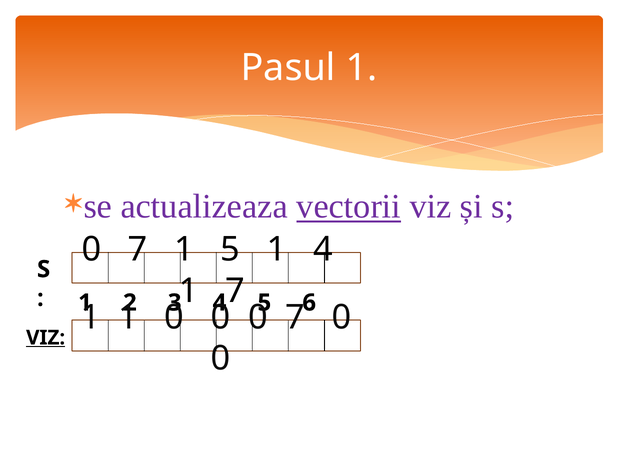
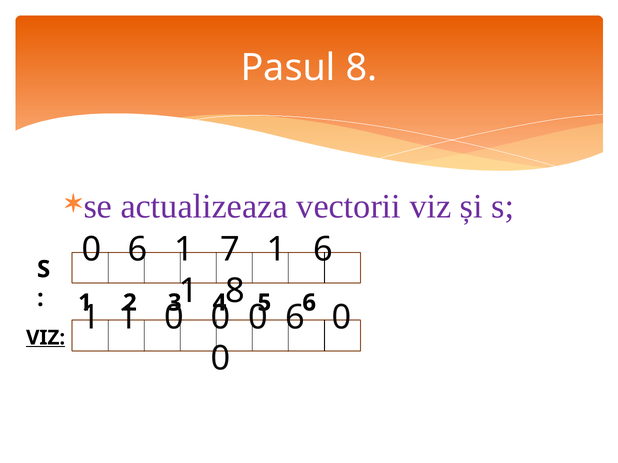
Pasul 1: 1 -> 8
vectorii underline: present -> none
7 at (138, 250): 7 -> 6
1 5: 5 -> 7
1 4: 4 -> 6
1 7: 7 -> 8
7 at (295, 318): 7 -> 6
